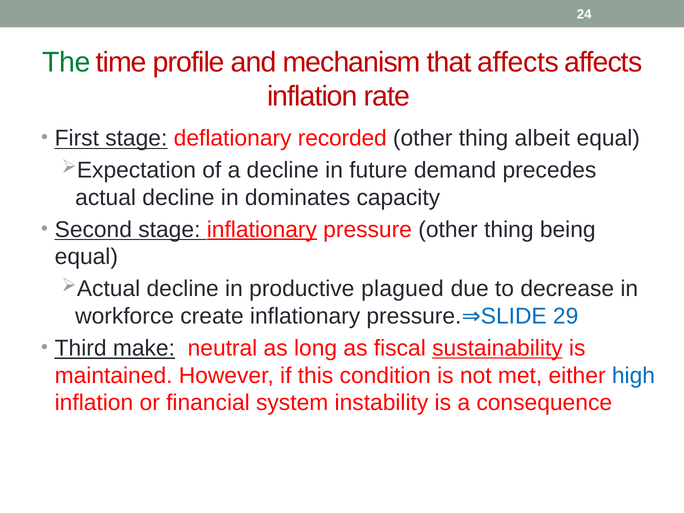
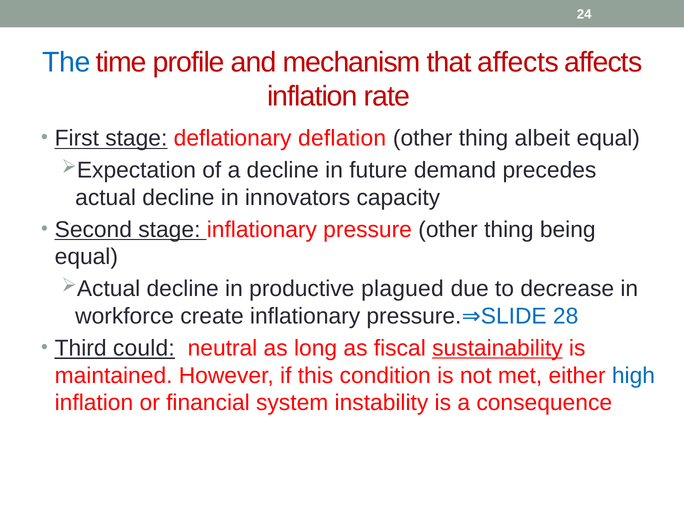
The colour: green -> blue
recorded: recorded -> deflation
dominates: dominates -> innovators
inflationary at (262, 230) underline: present -> none
29: 29 -> 28
make: make -> could
